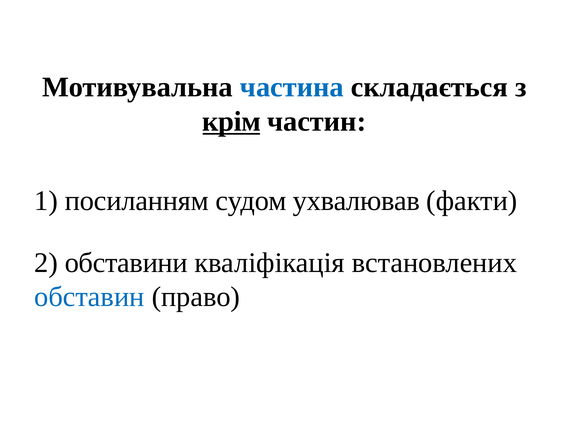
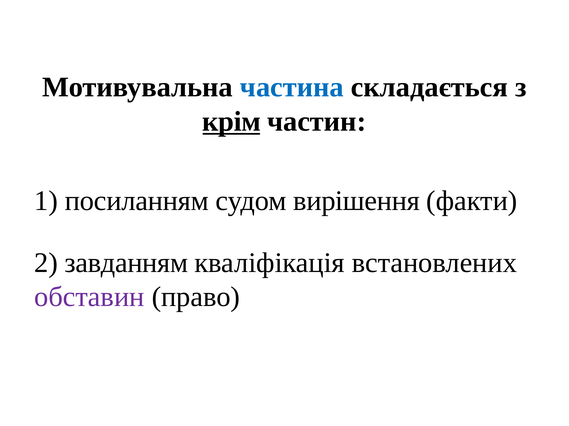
ухвалював: ухвалював -> вирішення
обставини: обставини -> завданням
обставин colour: blue -> purple
